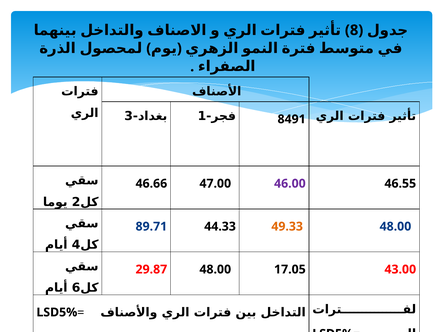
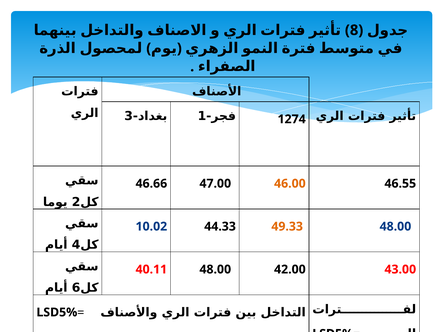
8491: 8491 -> 1274
46.00 colour: purple -> orange
89.71: 89.71 -> 10.02
29.87: 29.87 -> 40.11
17.05: 17.05 -> 42.00
